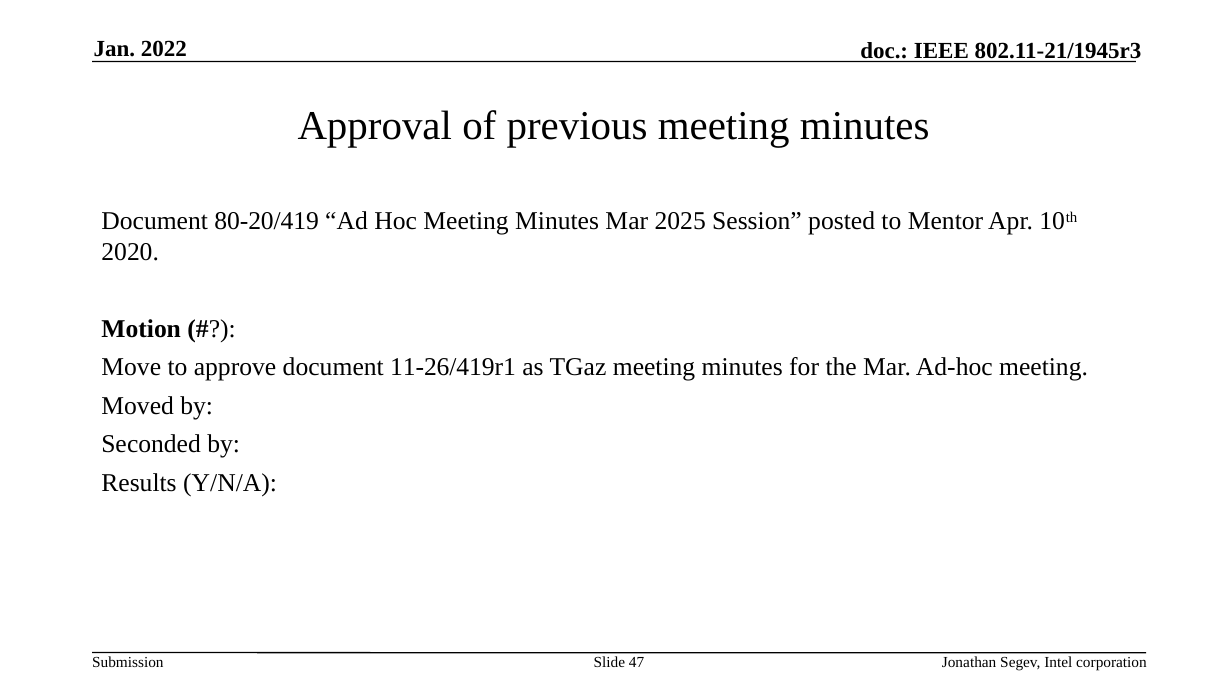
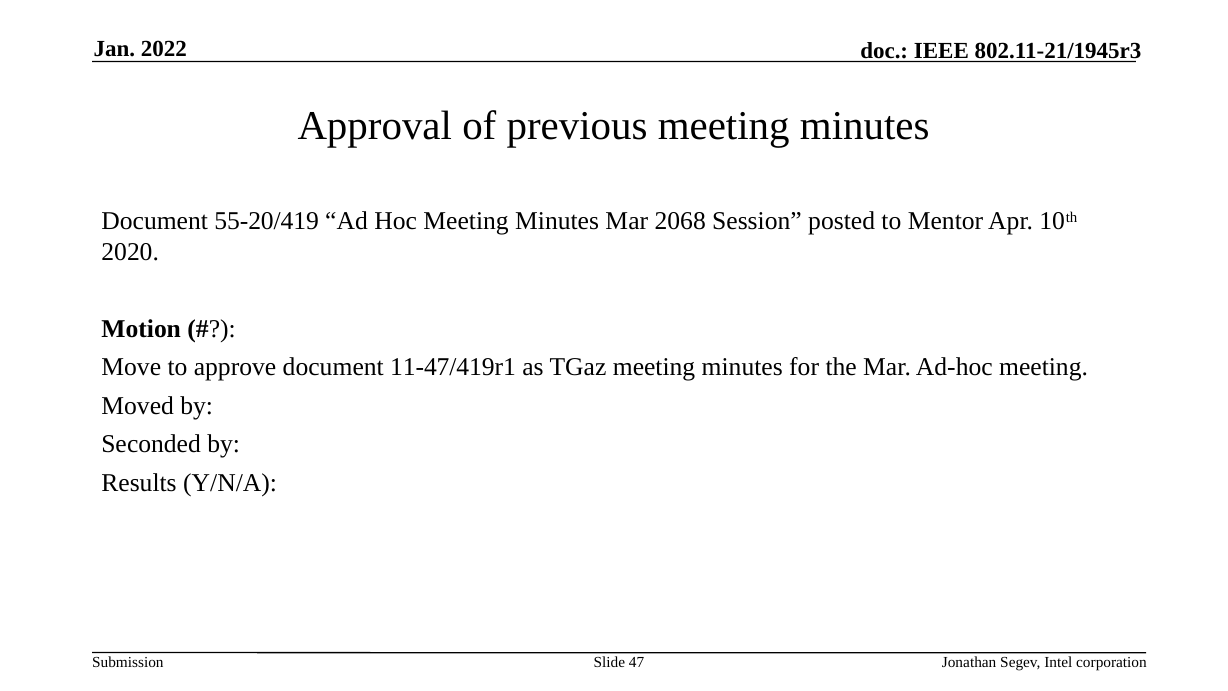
80-20/419: 80-20/419 -> 55-20/419
2025: 2025 -> 2068
11-26/419r1: 11-26/419r1 -> 11-47/419r1
